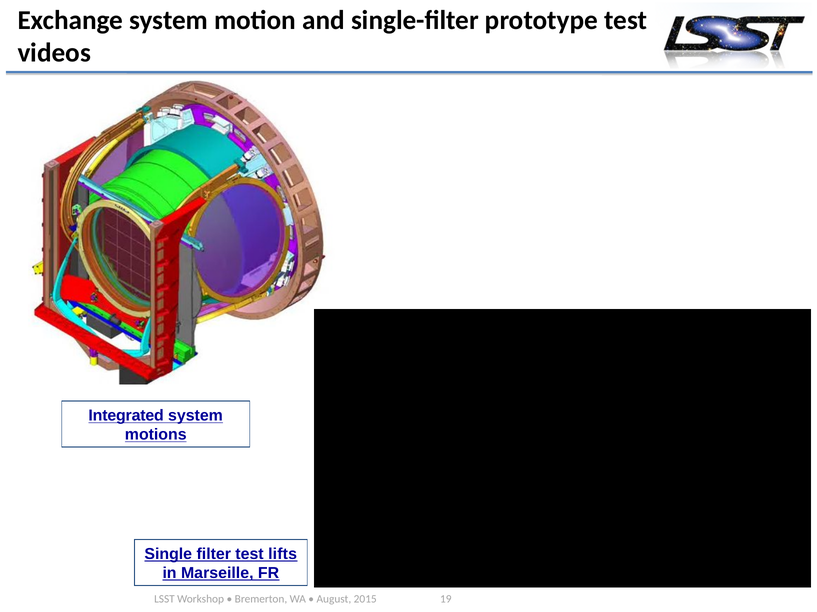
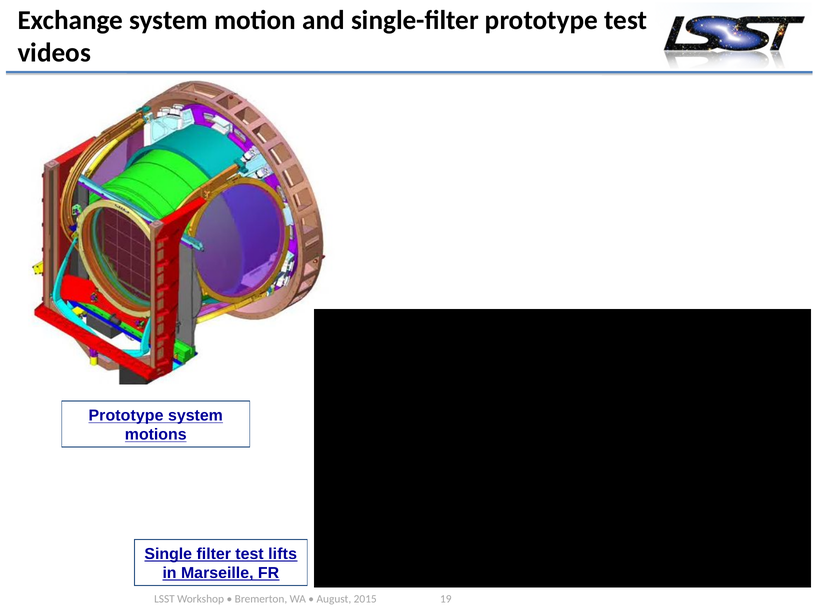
Integrated at (126, 416): Integrated -> Prototype
